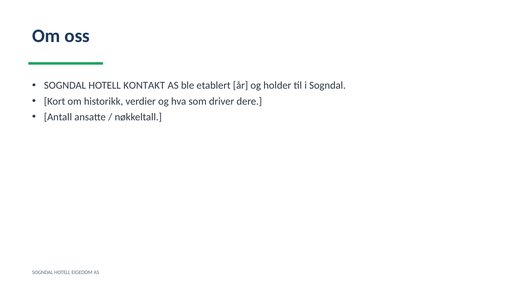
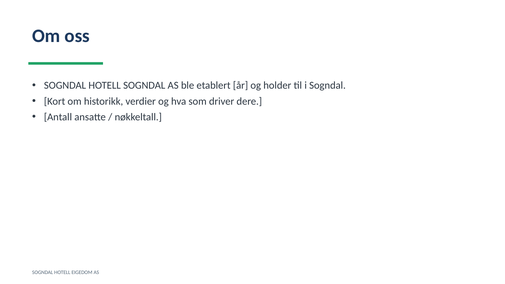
HOTELL KONTAKT: KONTAKT -> SOGNDAL
